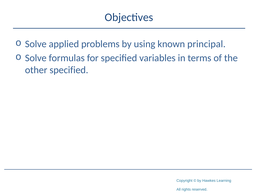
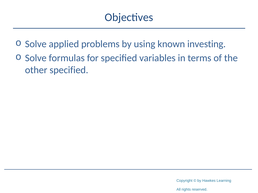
principal: principal -> investing
